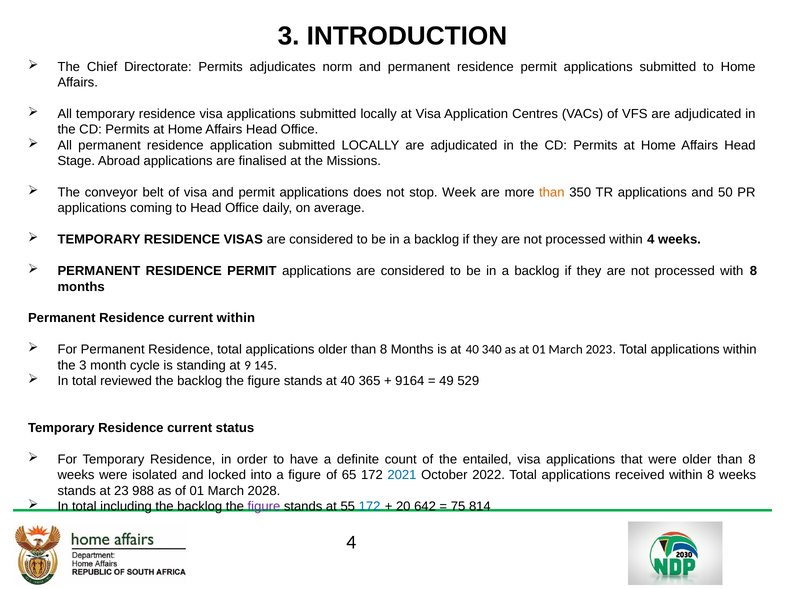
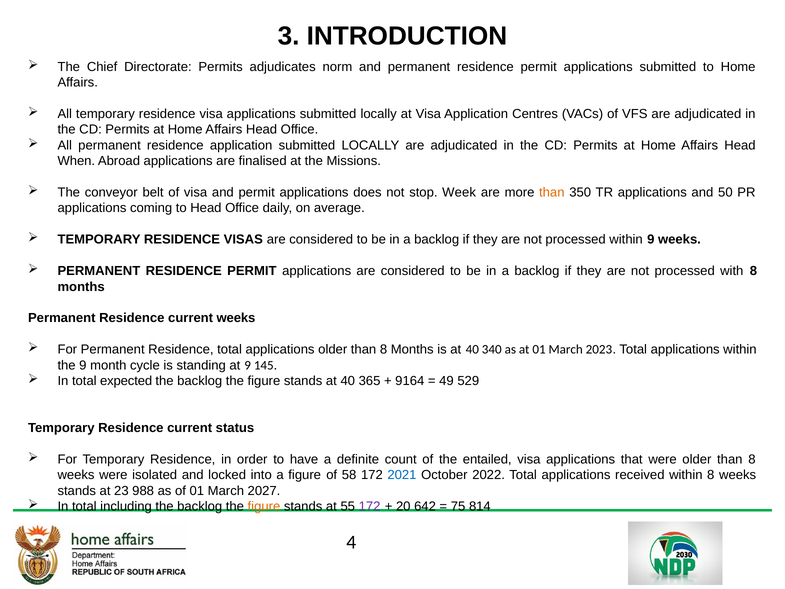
Stage: Stage -> When
within 4: 4 -> 9
current within: within -> weeks
the 3: 3 -> 9
reviewed: reviewed -> expected
65: 65 -> 58
2028: 2028 -> 2027
figure at (264, 506) colour: purple -> orange
172 at (370, 506) colour: blue -> purple
